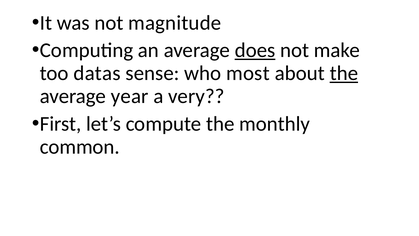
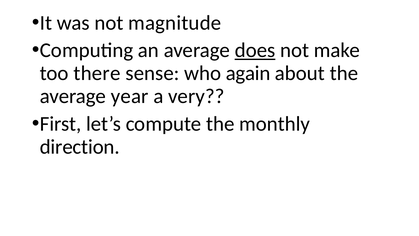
datas: datas -> there
most: most -> again
the at (344, 73) underline: present -> none
common: common -> direction
